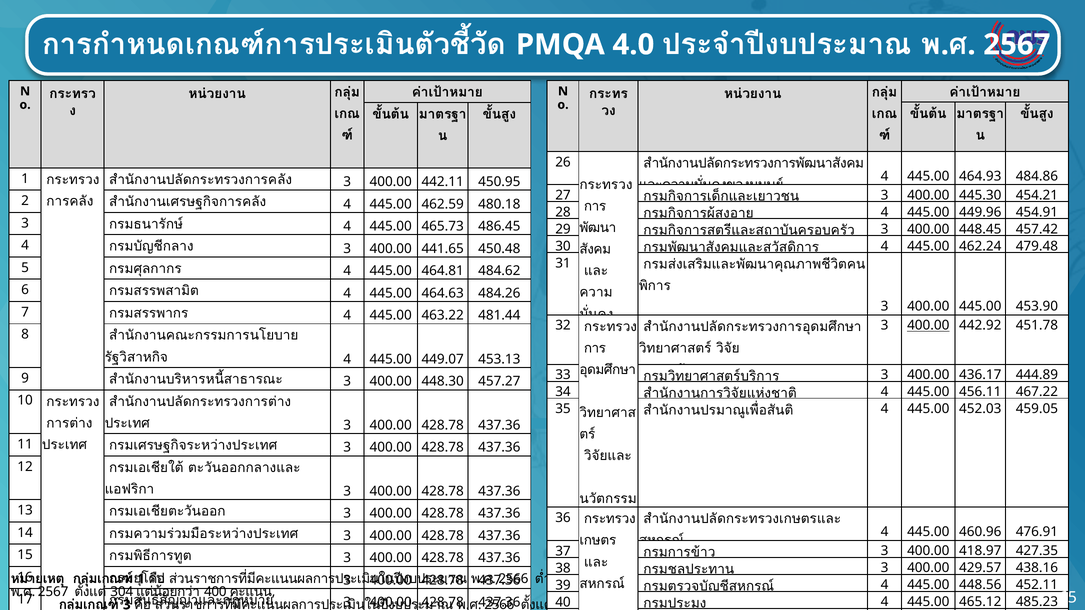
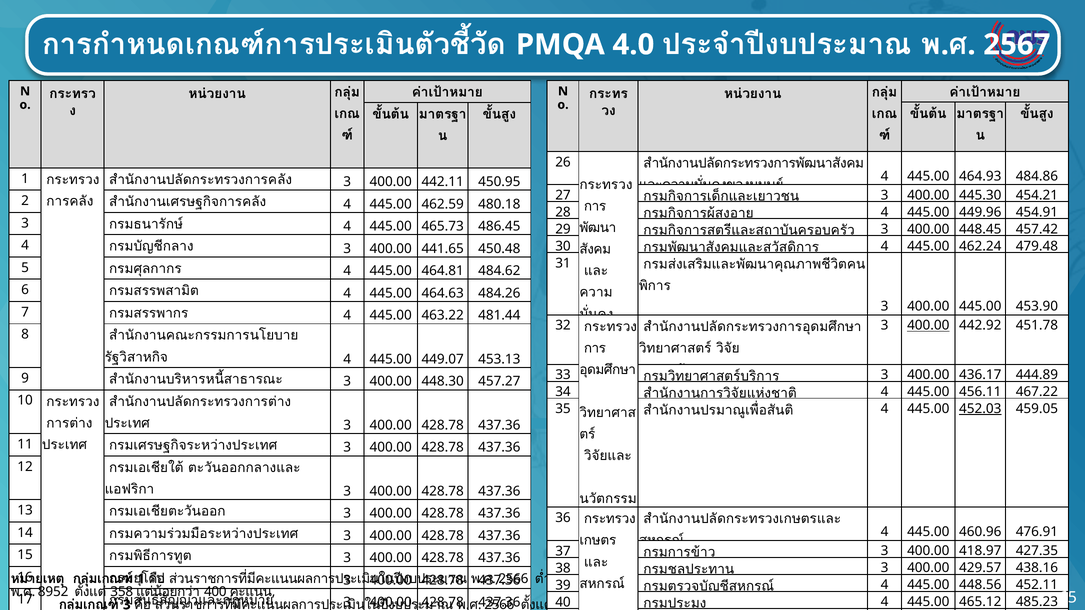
452.03 underline: none -> present
2567 at (53, 592): 2567 -> 8952
304: 304 -> 358
